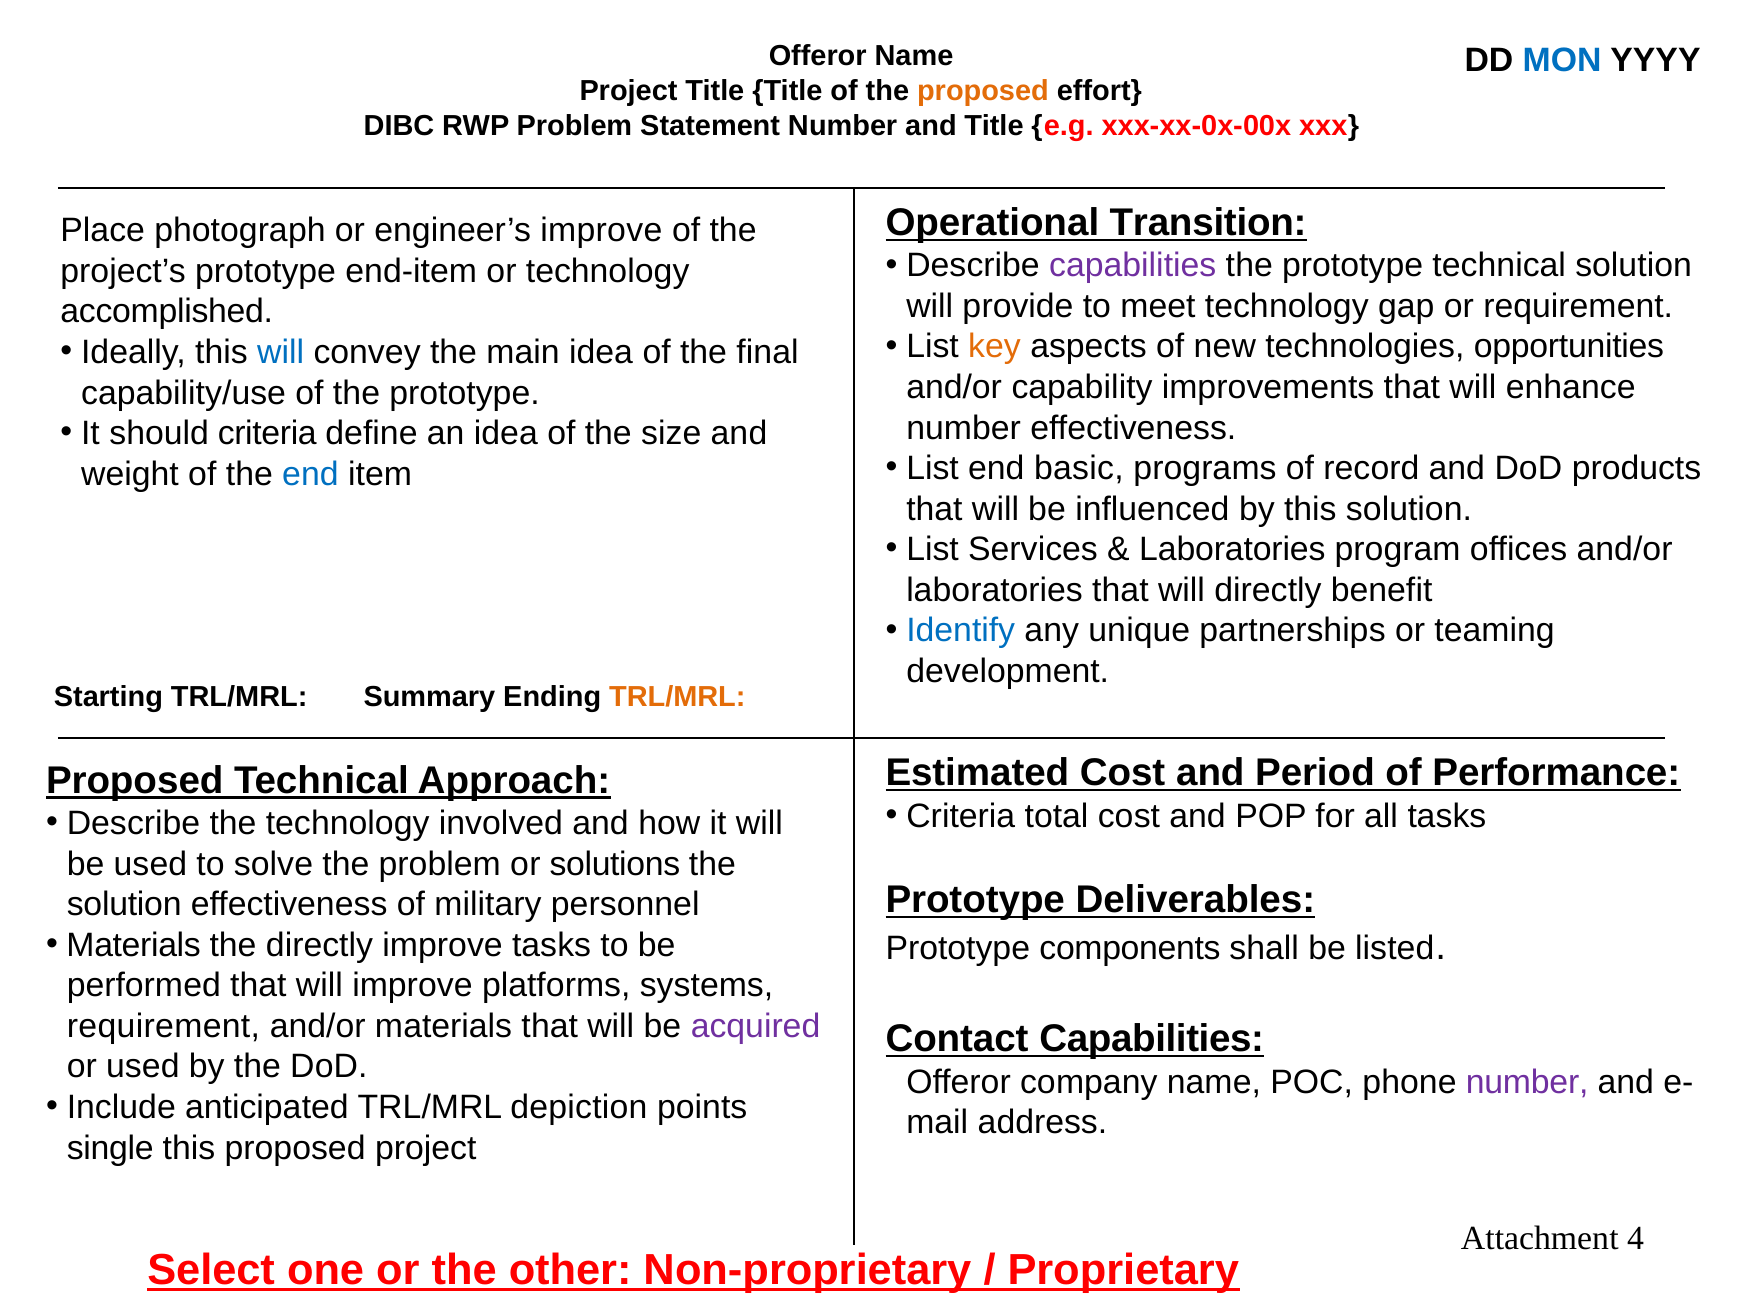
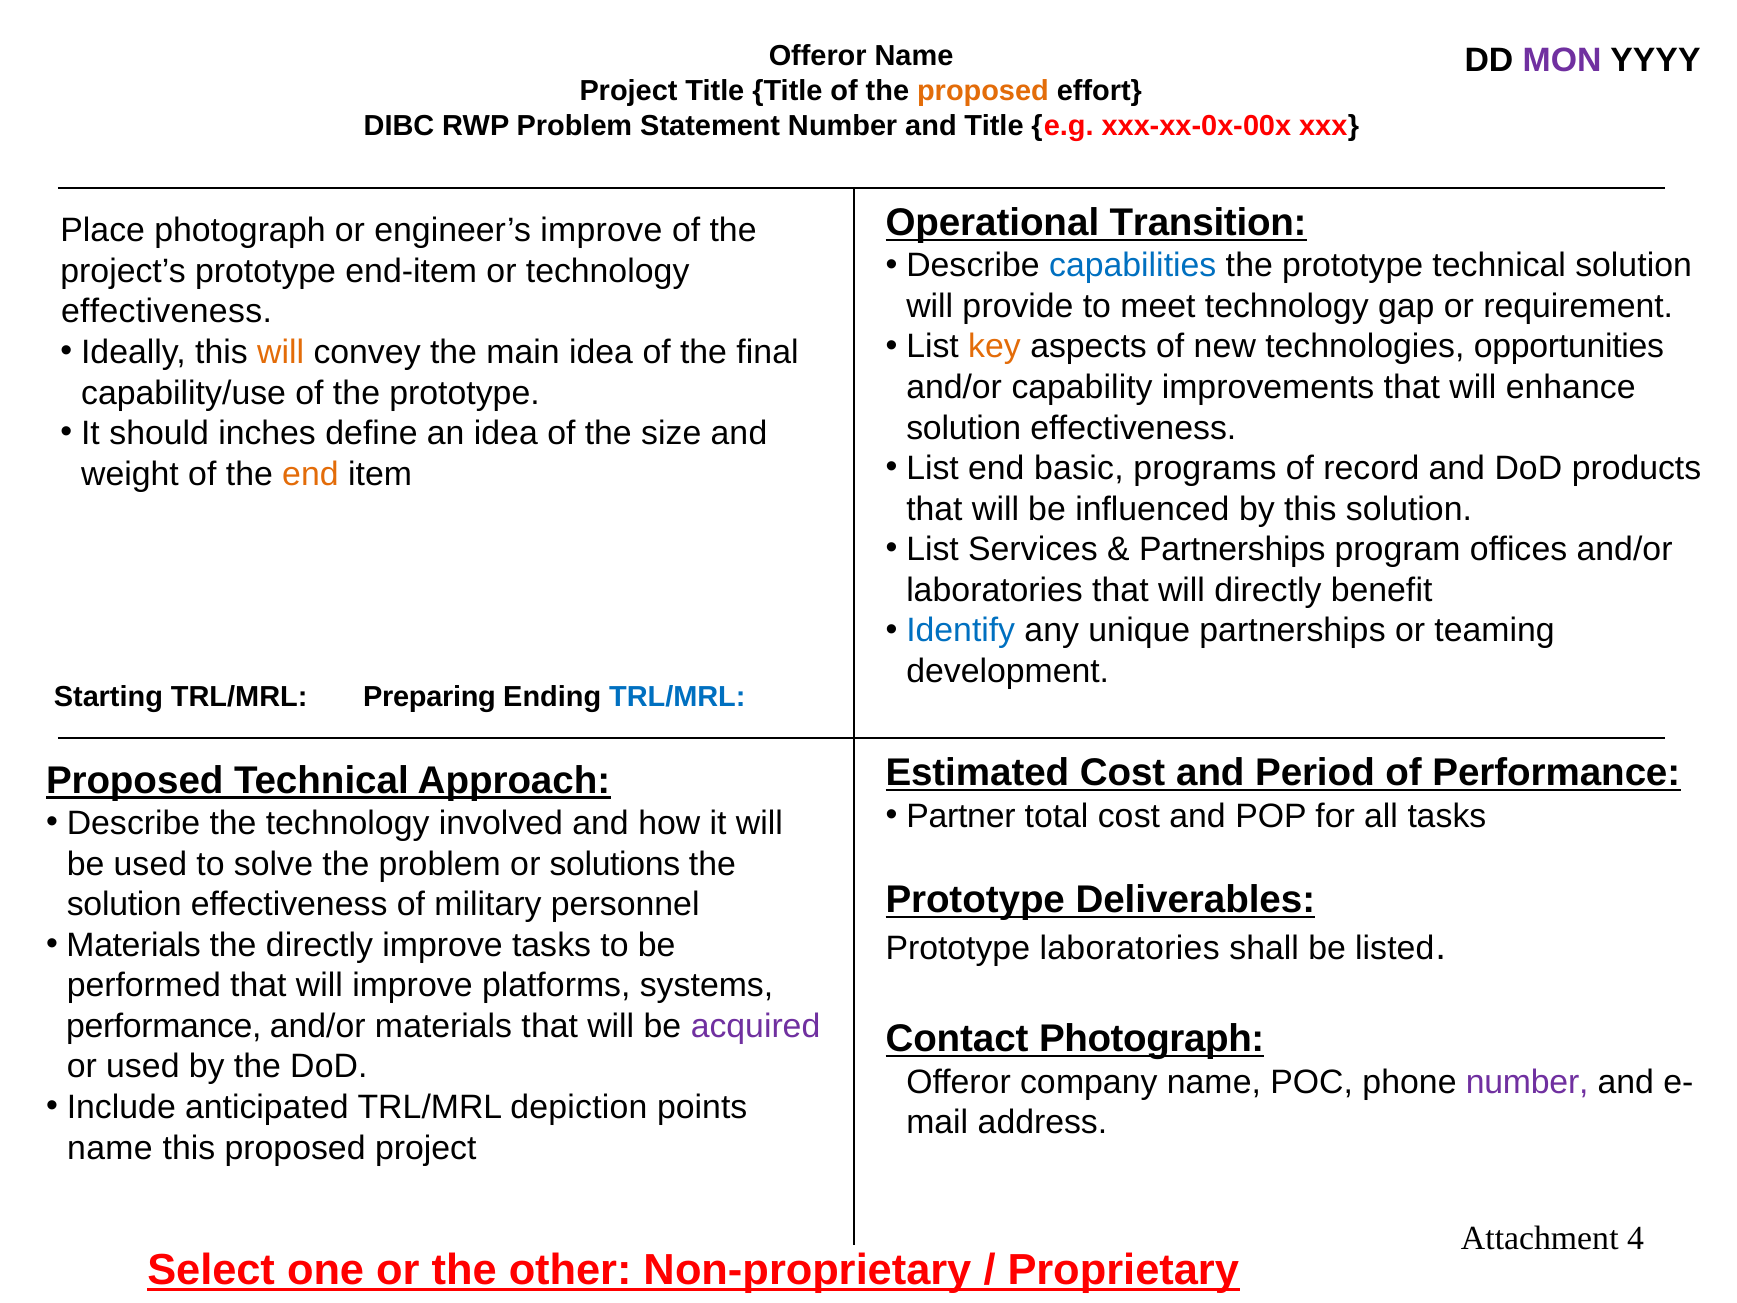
MON colour: blue -> purple
capabilities at (1133, 266) colour: purple -> blue
accomplished at (167, 312): accomplished -> effectiveness
will at (281, 352) colour: blue -> orange
number at (964, 428): number -> solution
should criteria: criteria -> inches
end at (310, 474) colour: blue -> orange
Laboratories at (1232, 549): Laboratories -> Partnerships
Summary: Summary -> Preparing
TRL/MRL at (677, 697) colour: orange -> blue
Criteria at (961, 816): Criteria -> Partner
Prototype components: components -> laboratories
requirement at (163, 1026): requirement -> performance
Contact Capabilities: Capabilities -> Photograph
single at (110, 1148): single -> name
